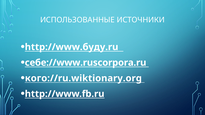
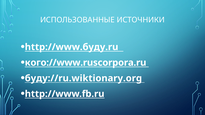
себе://www.ruscorpora.ru: себе://www.ruscorpora.ru -> кого://www.ruscorpora.ru
кого://ru.wiktionary.org: кого://ru.wiktionary.org -> буду://ru.wiktionary.org
